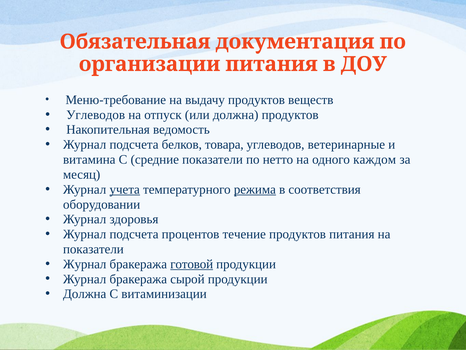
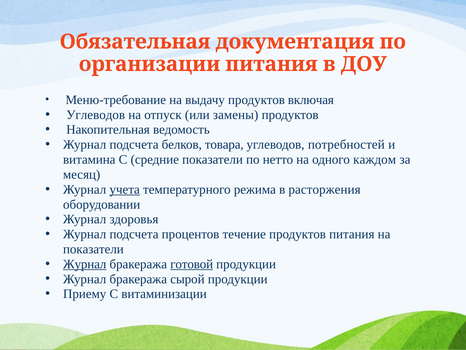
веществ: веществ -> включая
или должна: должна -> замены
ветеринарные: ветеринарные -> потребностей
режима underline: present -> none
соответствия: соответствия -> расторжения
Журнал at (85, 264) underline: none -> present
Должна at (85, 294): Должна -> Приему
